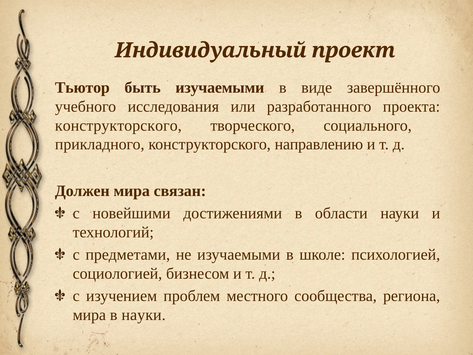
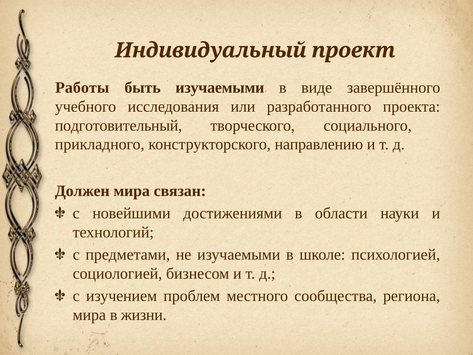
Тьютор: Тьютор -> Работы
конструкторского at (118, 125): конструкторского -> подготовительный
в науки: науки -> жизни
